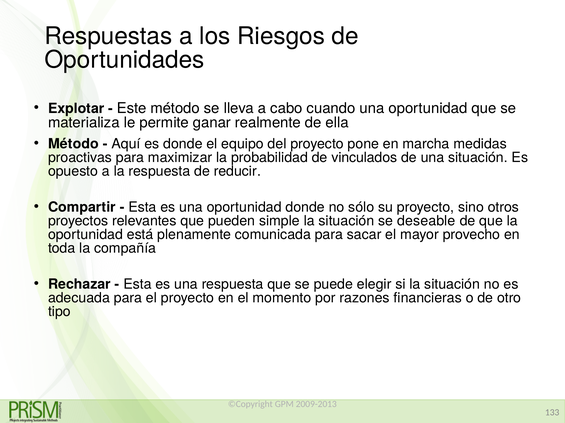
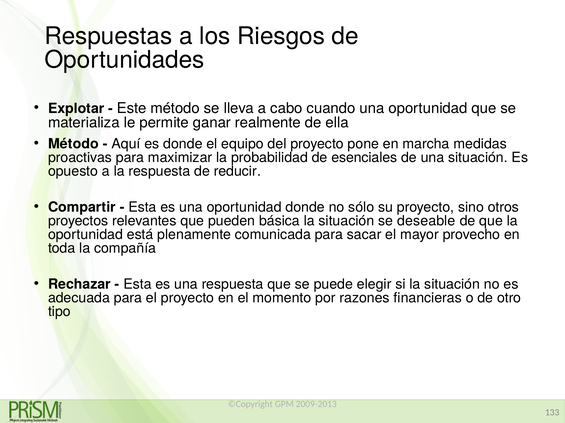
vinculados: vinculados -> esenciales
simple: simple -> básica
